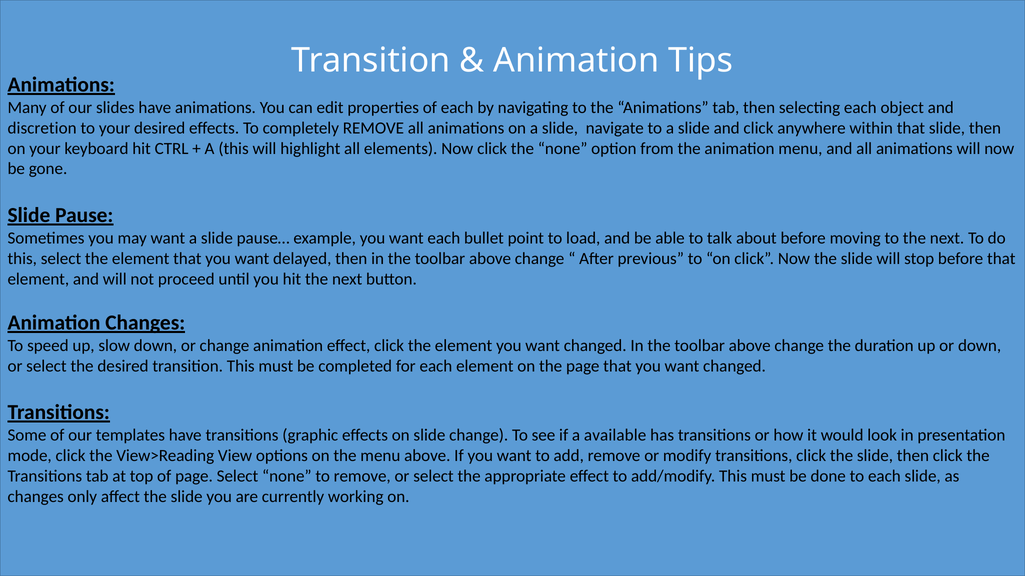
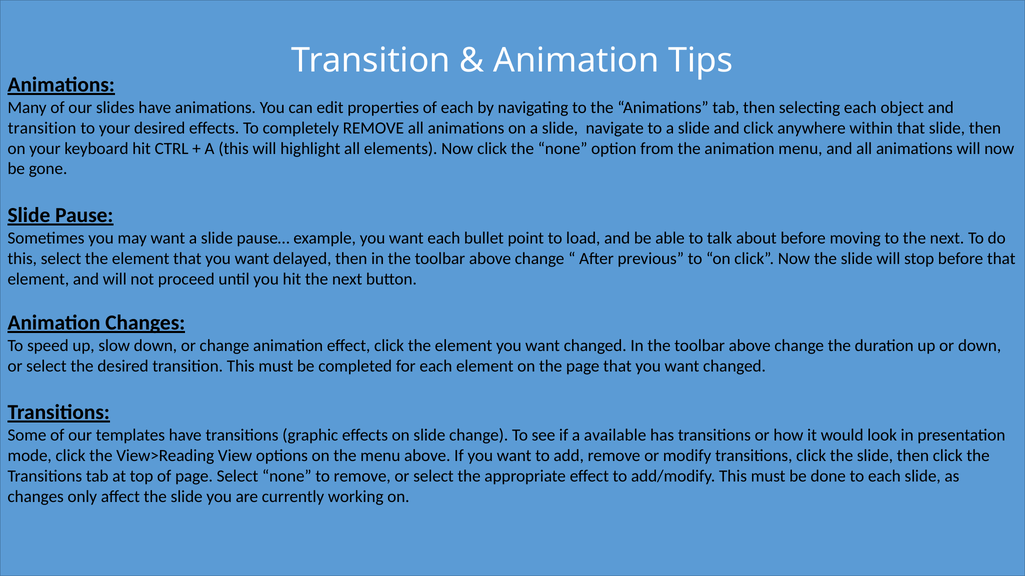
discretion at (42, 128): discretion -> transition
